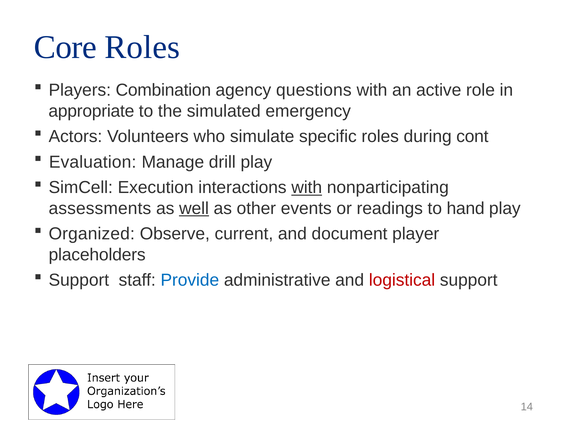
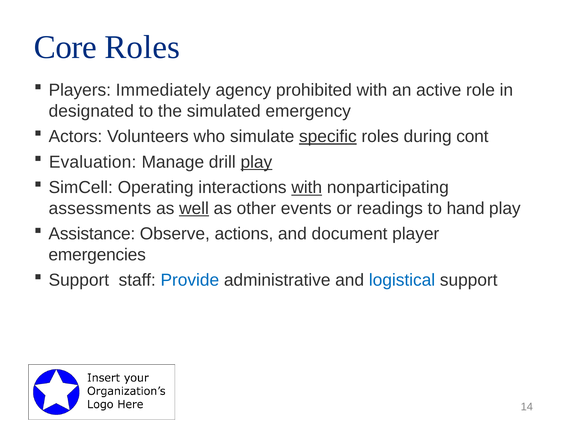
Combination: Combination -> Immediately
questions: questions -> prohibited
appropriate: appropriate -> designated
specific underline: none -> present
play at (256, 162) underline: none -> present
Execution: Execution -> Operating
Organized: Organized -> Assistance
current: current -> actions
placeholders: placeholders -> emergencies
logistical colour: red -> blue
